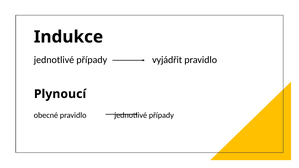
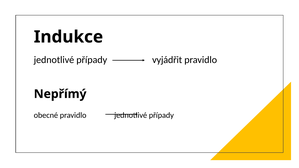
Plynoucí: Plynoucí -> Nepřímý
